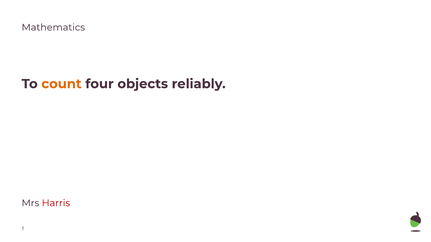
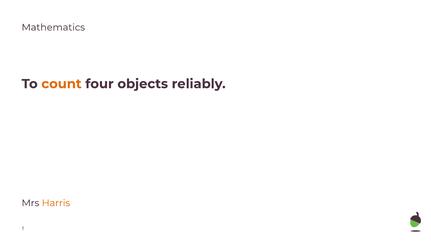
Harris colour: red -> orange
